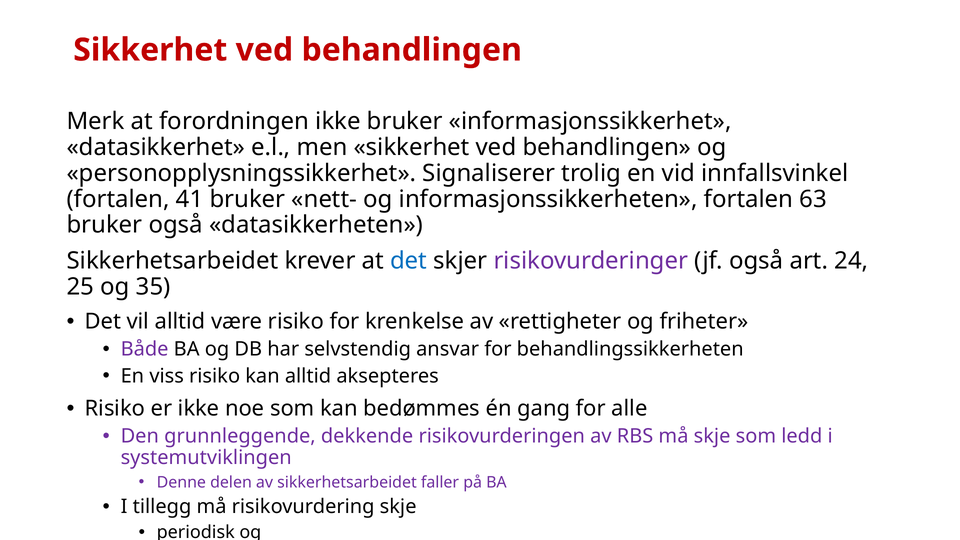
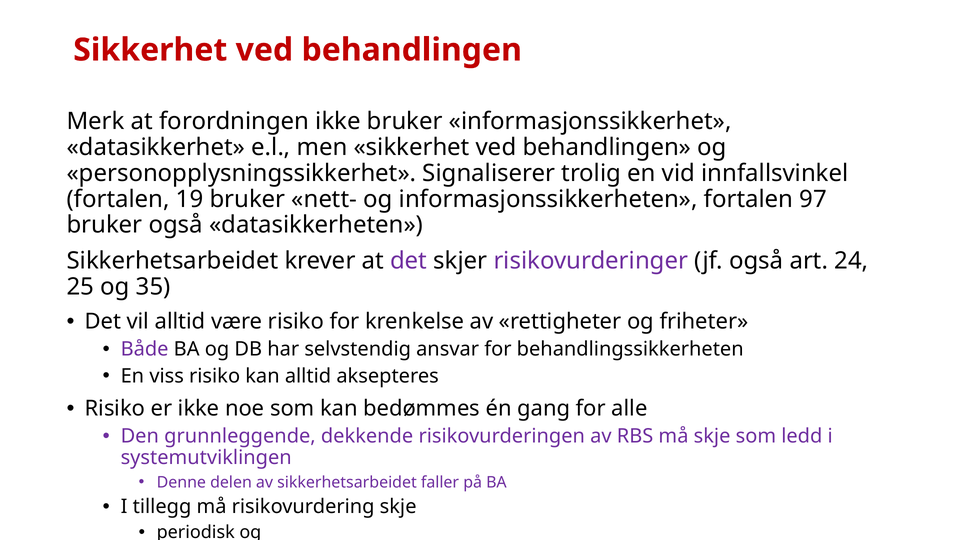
41: 41 -> 19
63: 63 -> 97
det at (409, 261) colour: blue -> purple
